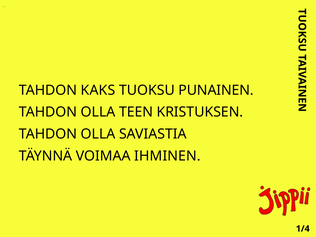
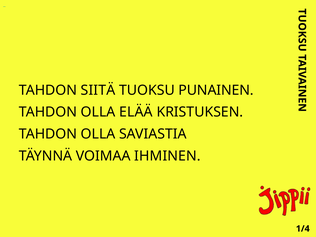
KAKS: KAKS -> SIITÄ
TEEN: TEEN -> ELÄÄ
